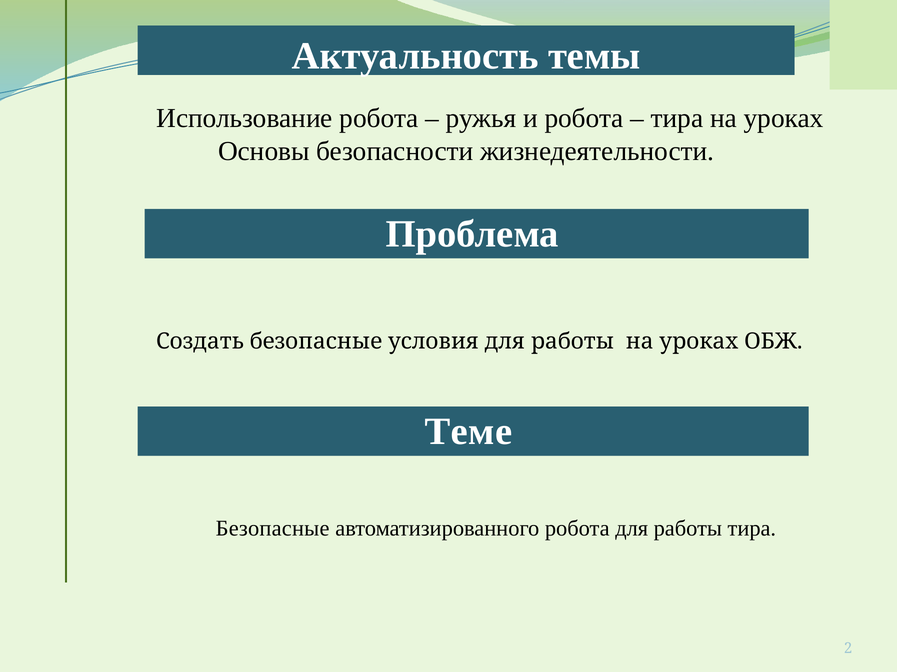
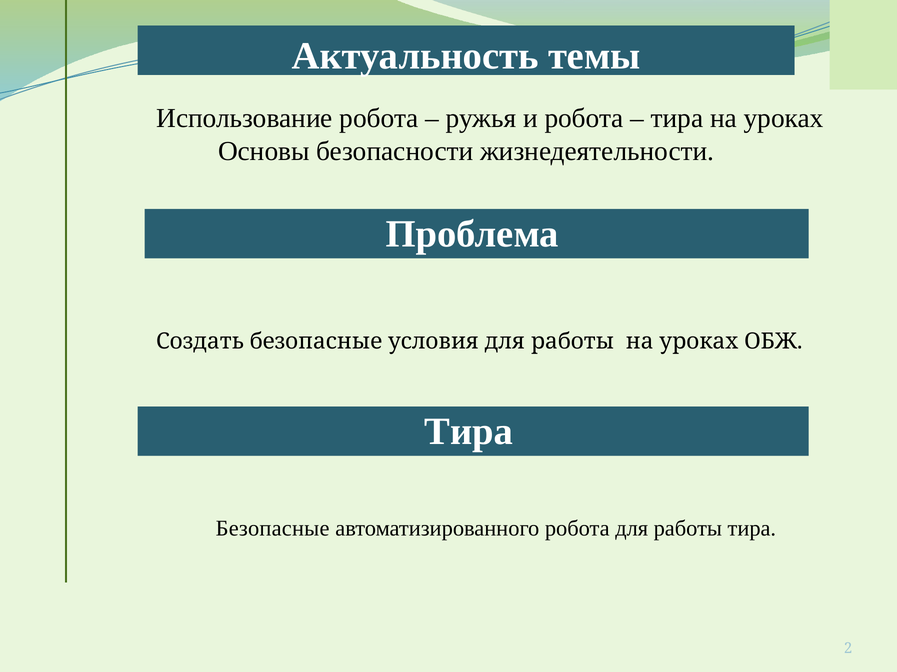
Теме at (469, 432): Теме -> Тира
